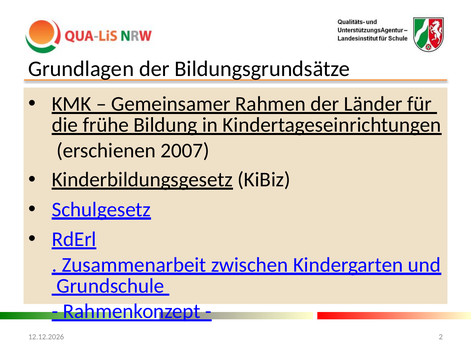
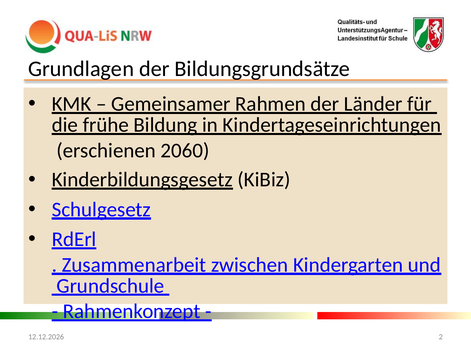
2007: 2007 -> 2060
